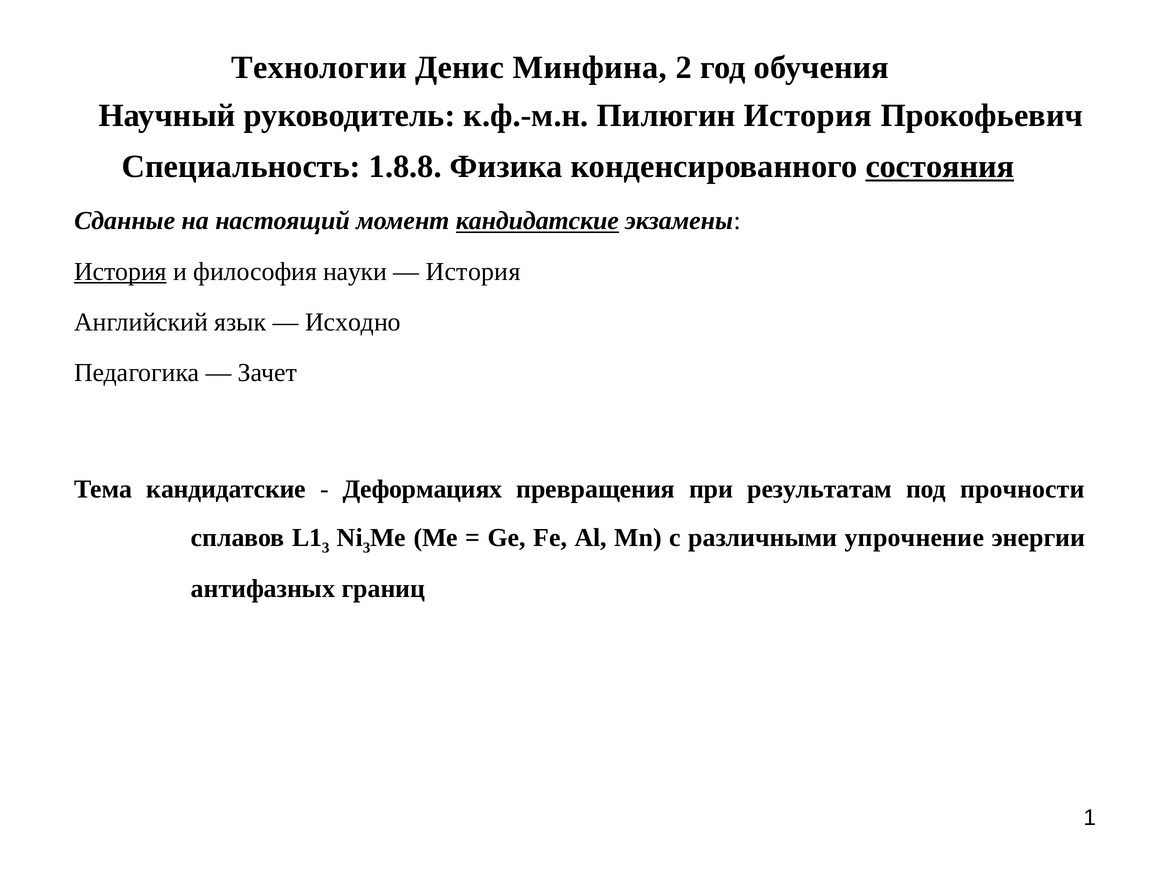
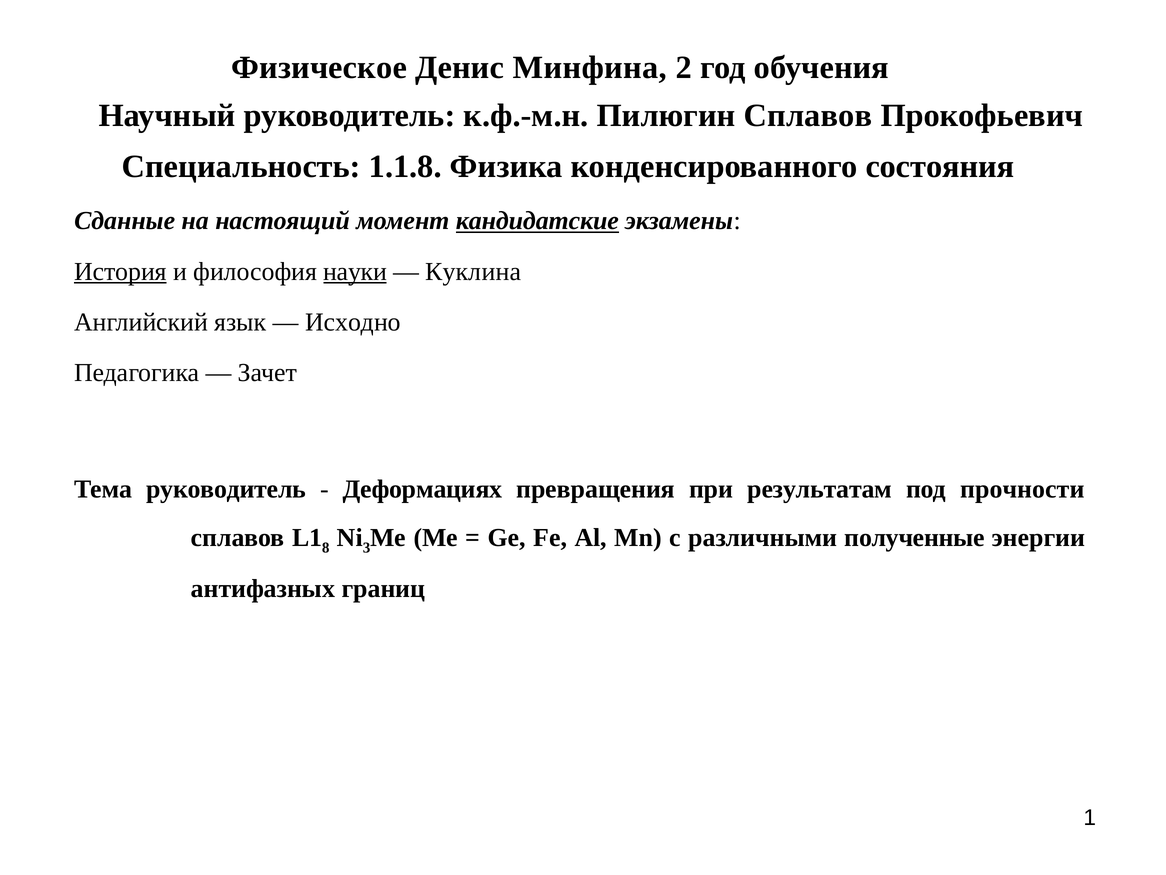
Технологии: Технологии -> Физическое
Пилюгин История: История -> Сплавов
1.8.8: 1.8.8 -> 1.1.8
состояния underline: present -> none
науки underline: none -> present
История at (473, 271): История -> Куклина
Тема кандидатские: кандидатские -> руководитель
3 at (326, 548): 3 -> 8
упрочнение: упрочнение -> полученные
